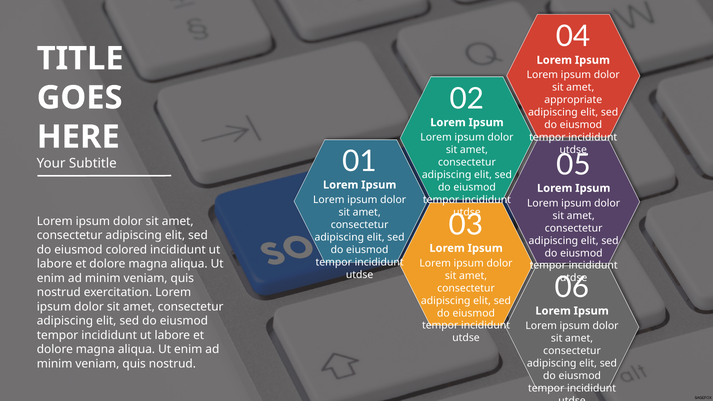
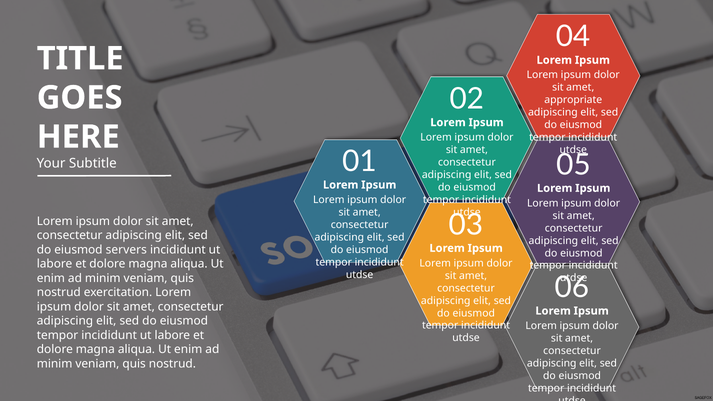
colored: colored -> servers
